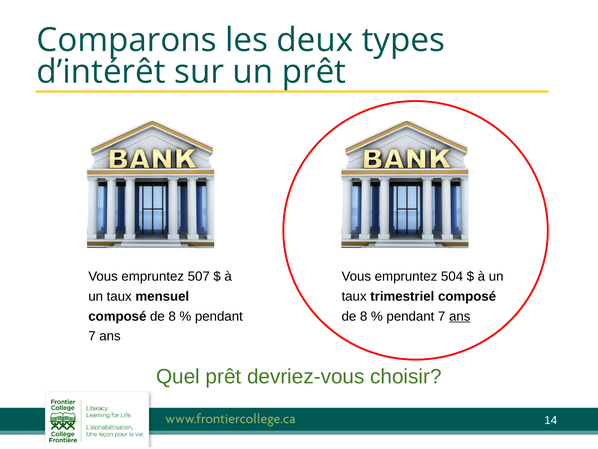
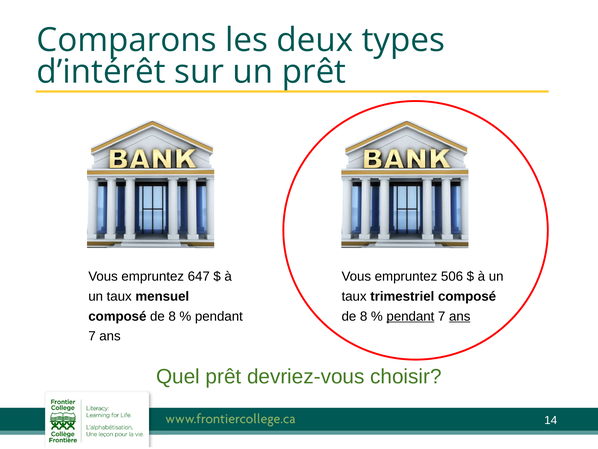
507: 507 -> 647
504: 504 -> 506
pendant at (410, 316) underline: none -> present
